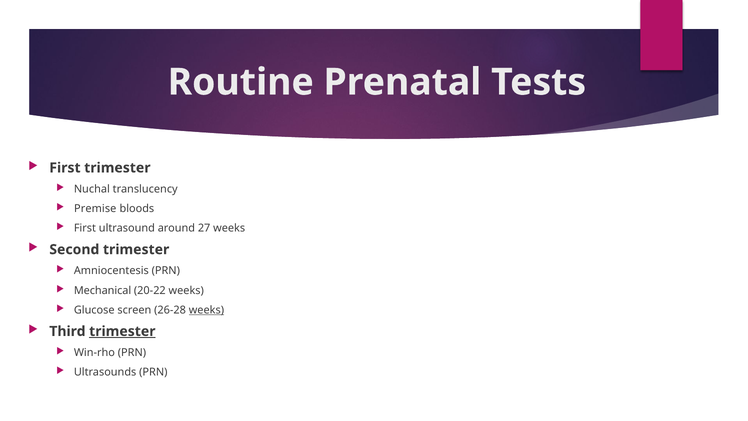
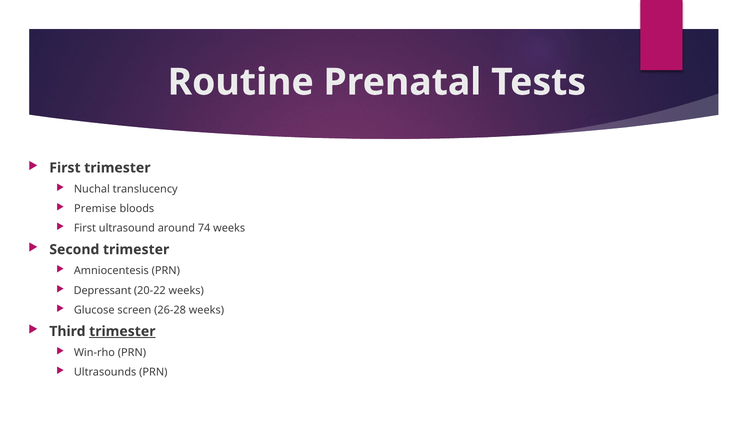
27: 27 -> 74
Mechanical: Mechanical -> Depressant
weeks at (206, 310) underline: present -> none
